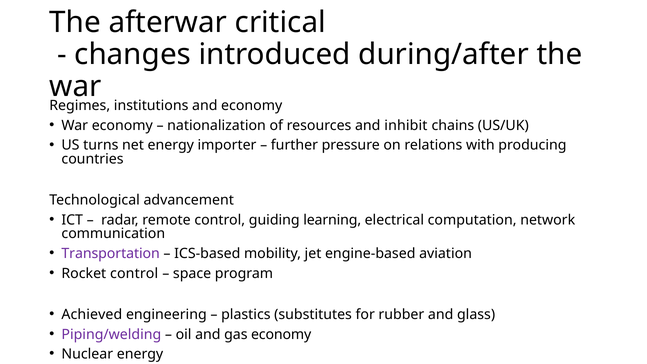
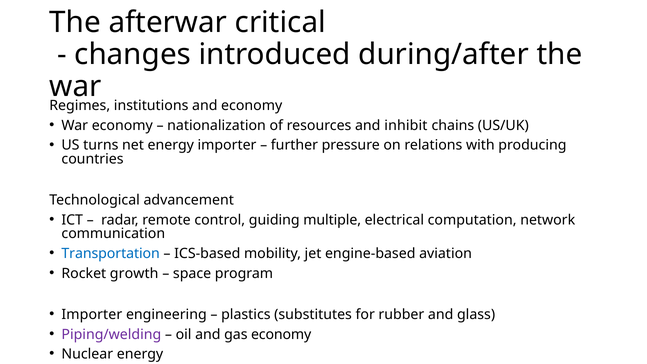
learning: learning -> multiple
Transportation colour: purple -> blue
Rocket control: control -> growth
Achieved at (92, 315): Achieved -> Importer
